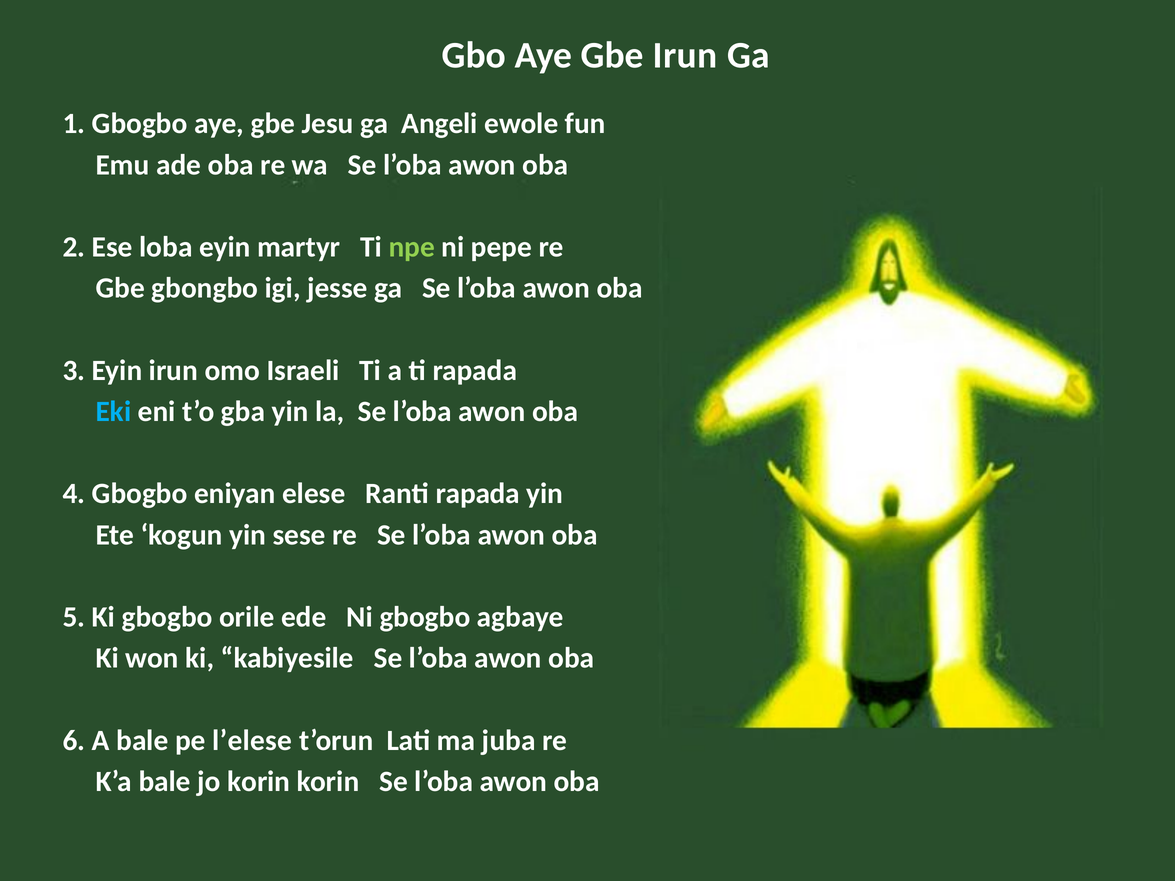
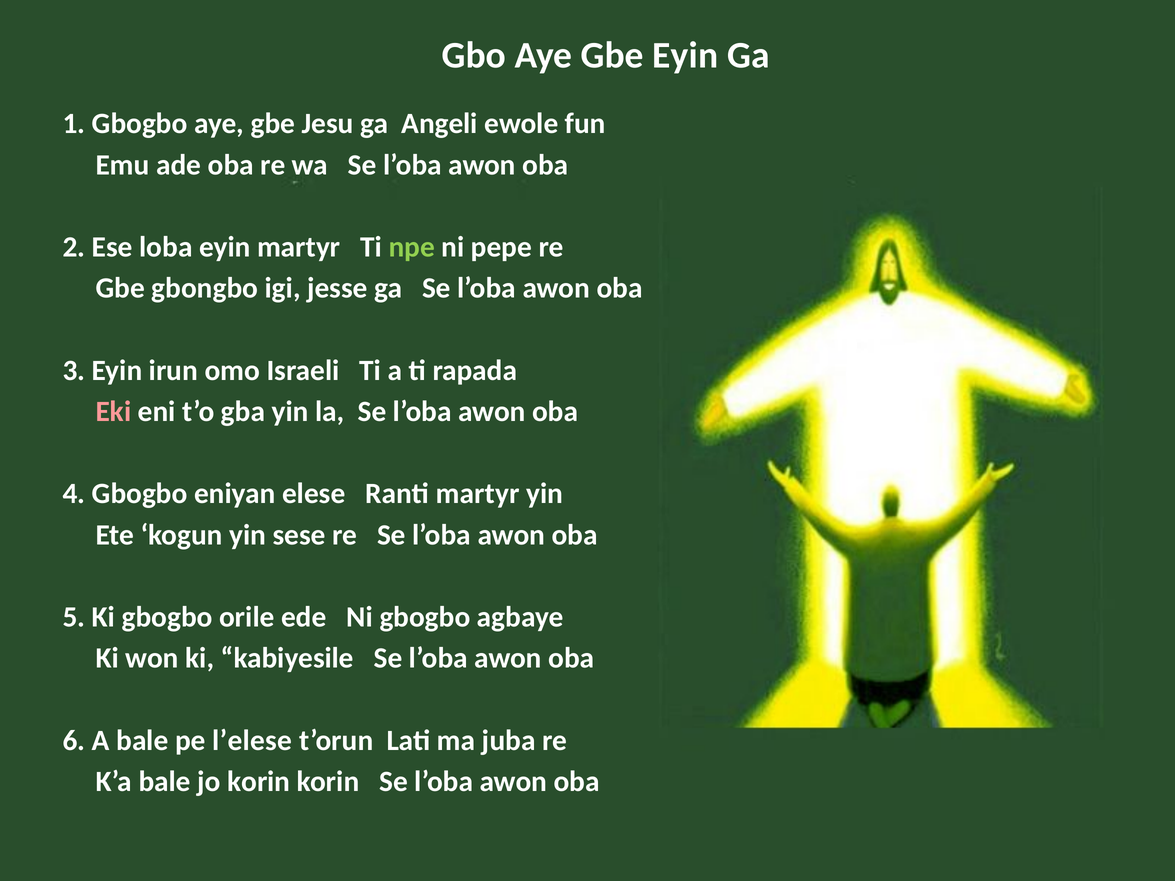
Gbe Irun: Irun -> Eyin
Eki colour: light blue -> pink
Ranti rapada: rapada -> martyr
